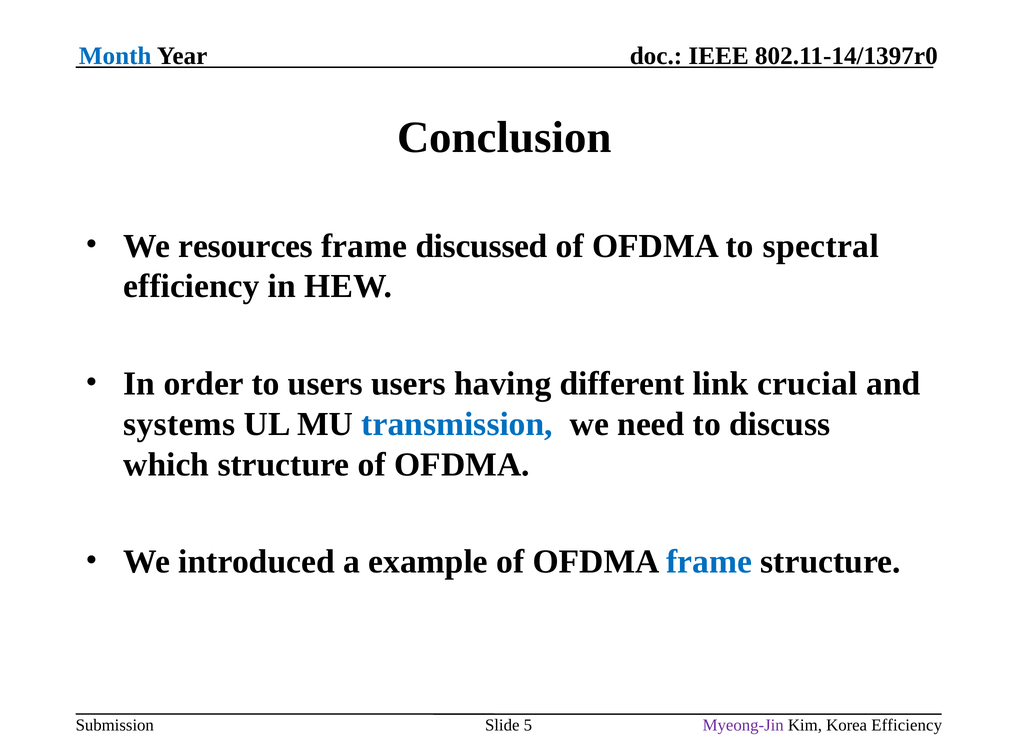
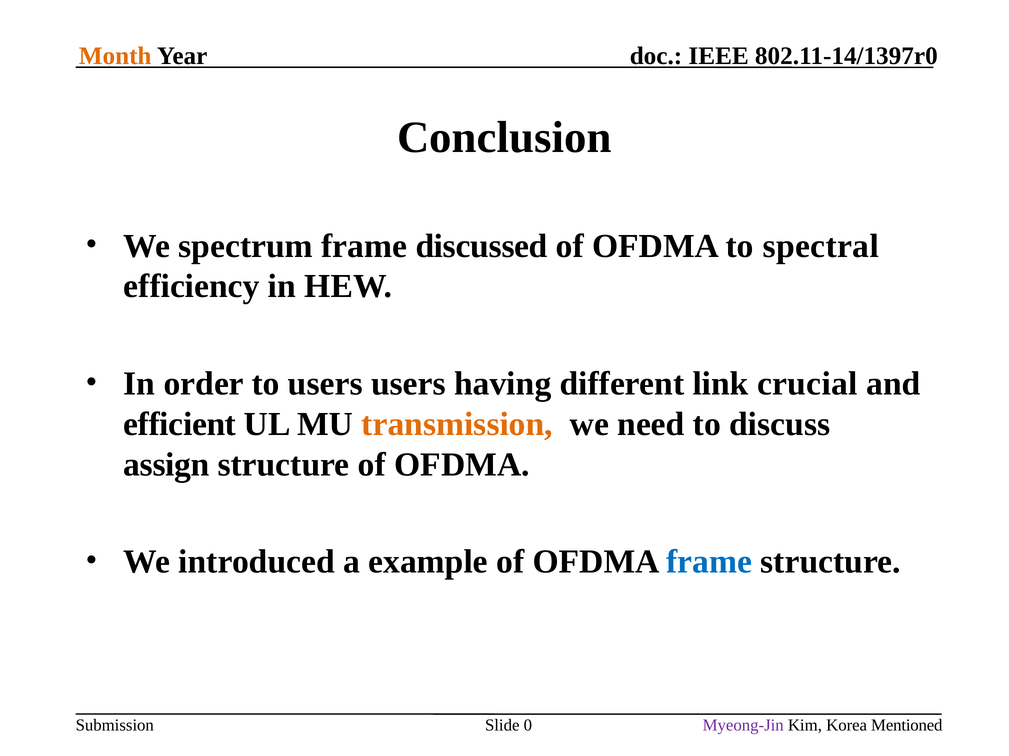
Month colour: blue -> orange
resources: resources -> spectrum
systems: systems -> efficient
transmission colour: blue -> orange
which: which -> assign
5: 5 -> 0
Korea Efficiency: Efficiency -> Mentioned
